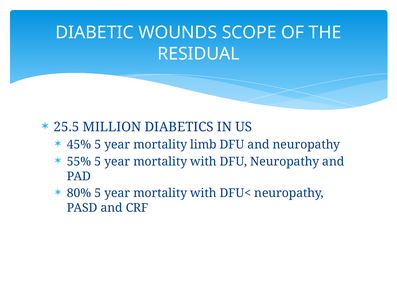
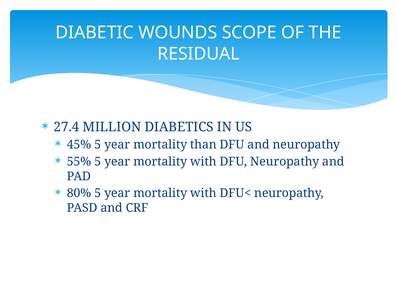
25.5: 25.5 -> 27.4
limb: limb -> than
